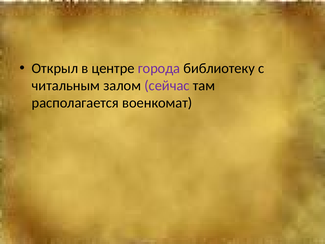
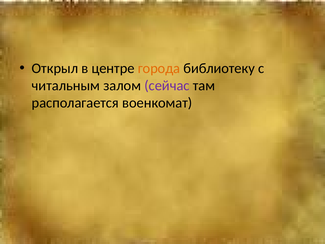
города colour: purple -> orange
